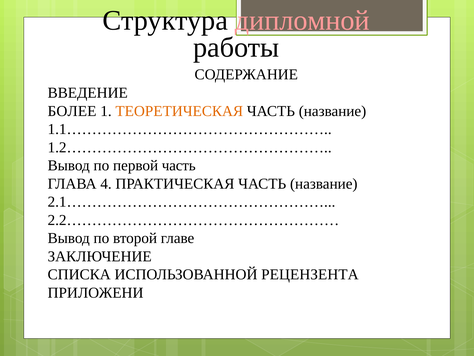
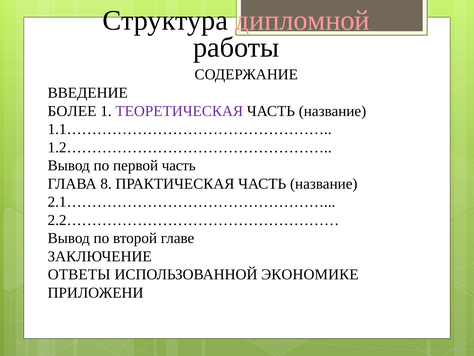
ТЕОРЕТИЧЕСКАЯ colour: orange -> purple
4: 4 -> 8
СПИСКА: СПИСКА -> ОТВЕТЫ
РЕЦЕНЗЕНТА: РЕЦЕНЗЕНТА -> ЭКОНОМИКЕ
